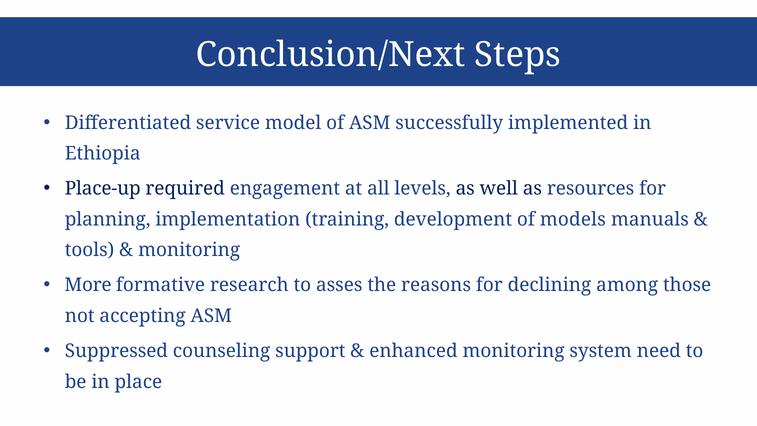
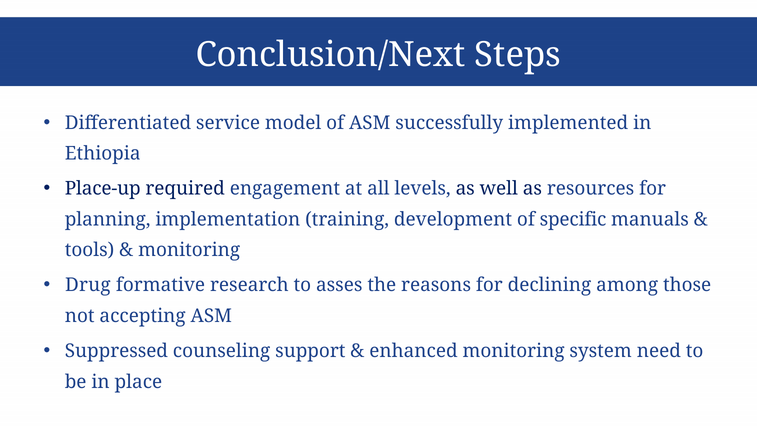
models: models -> specific
More: More -> Drug
